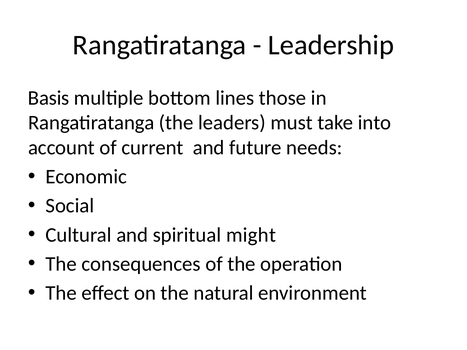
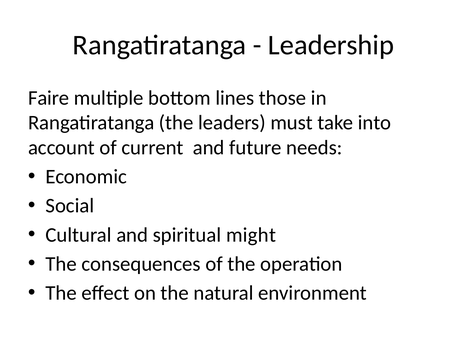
Basis: Basis -> Faire
